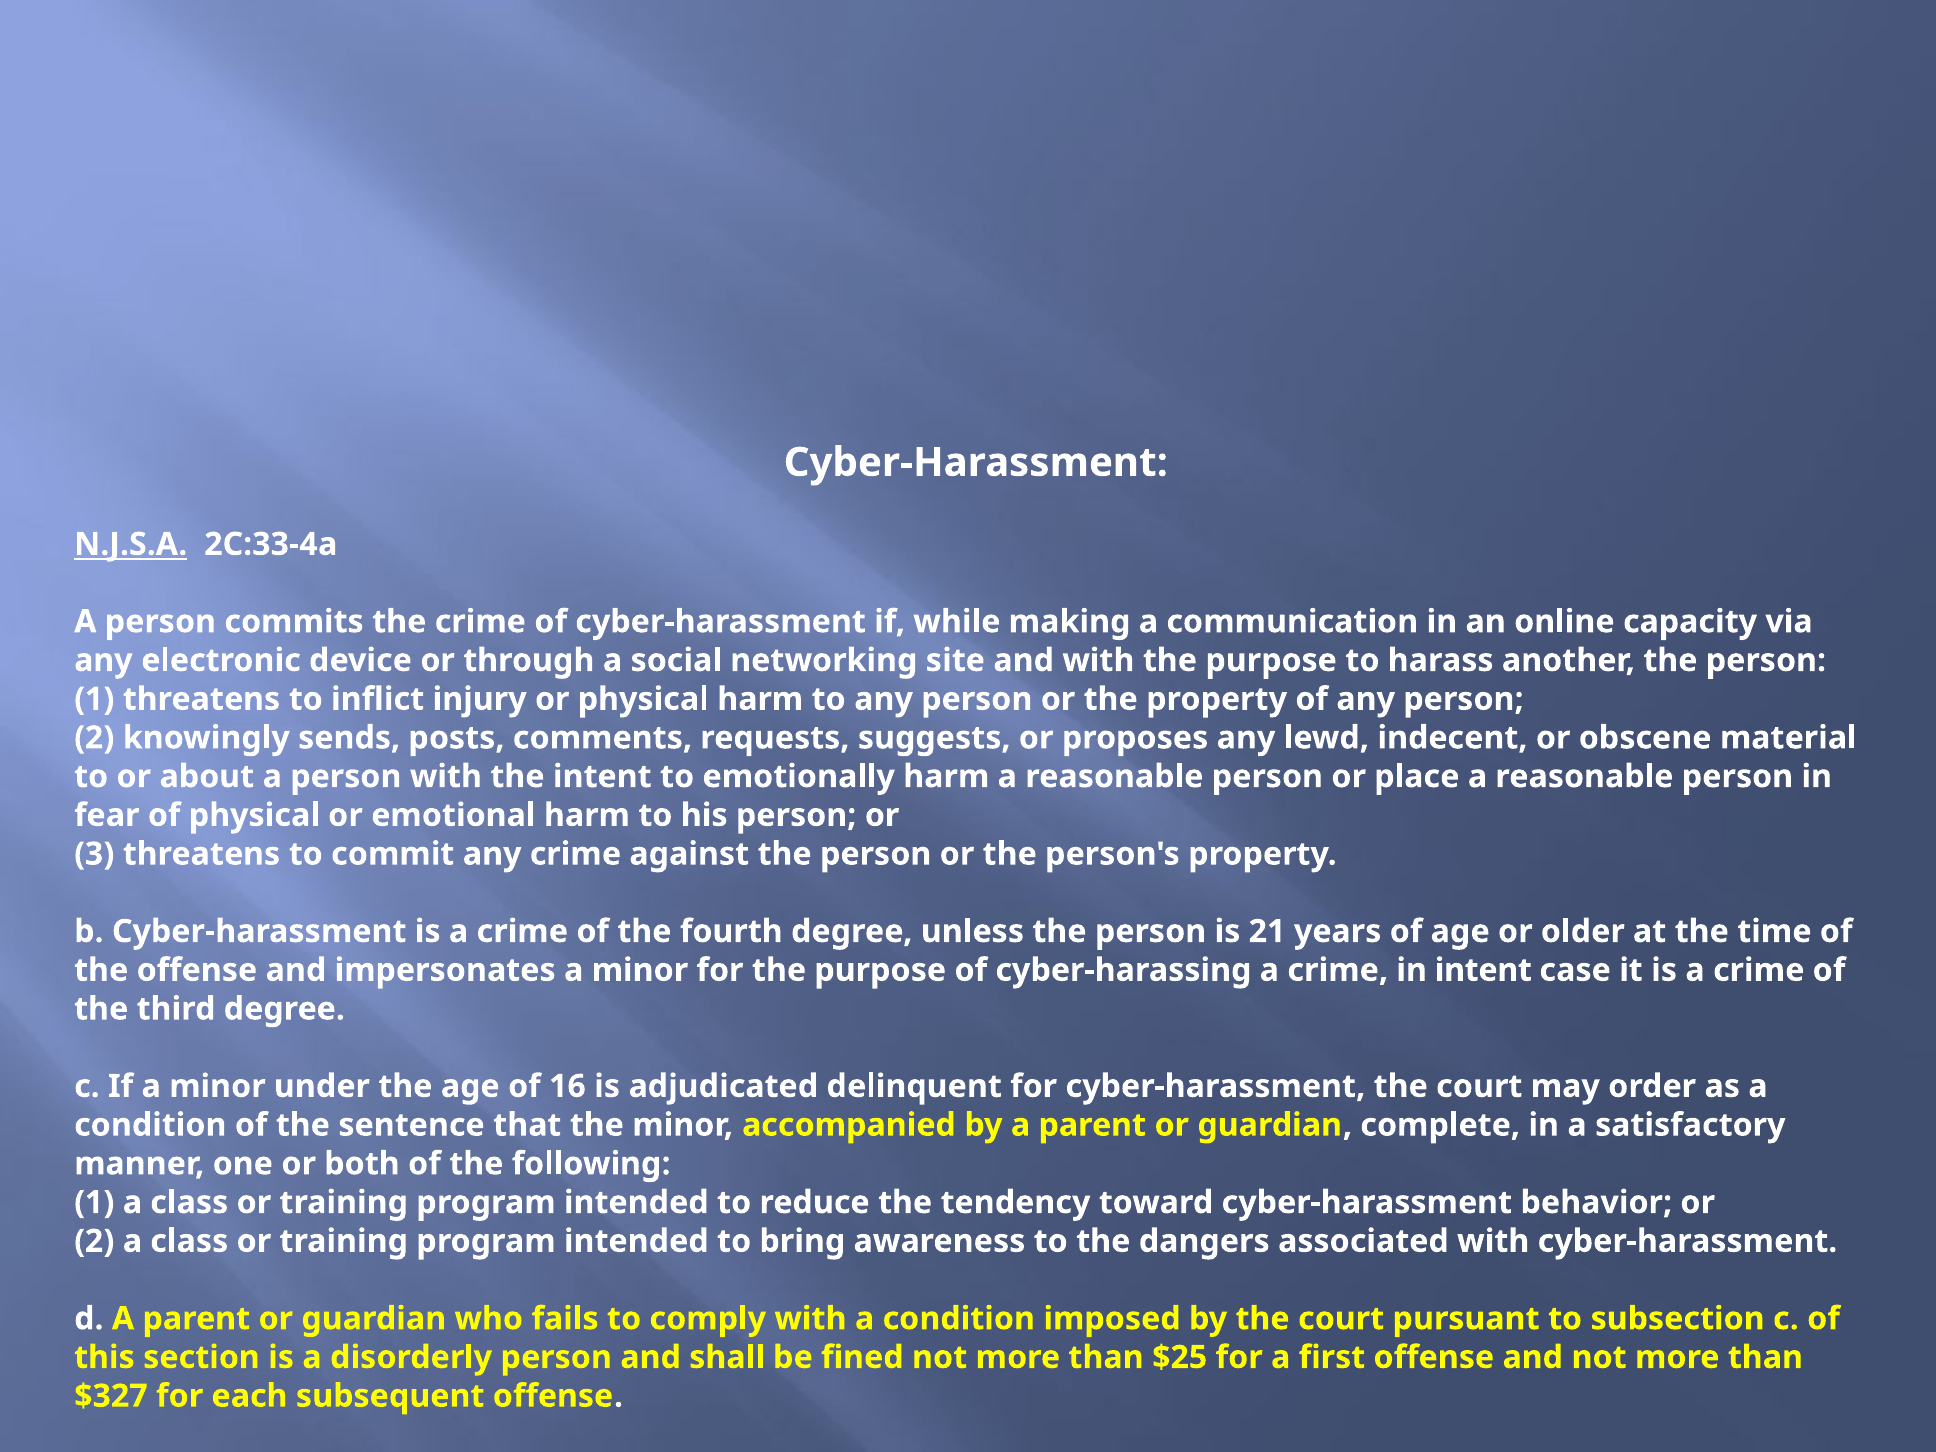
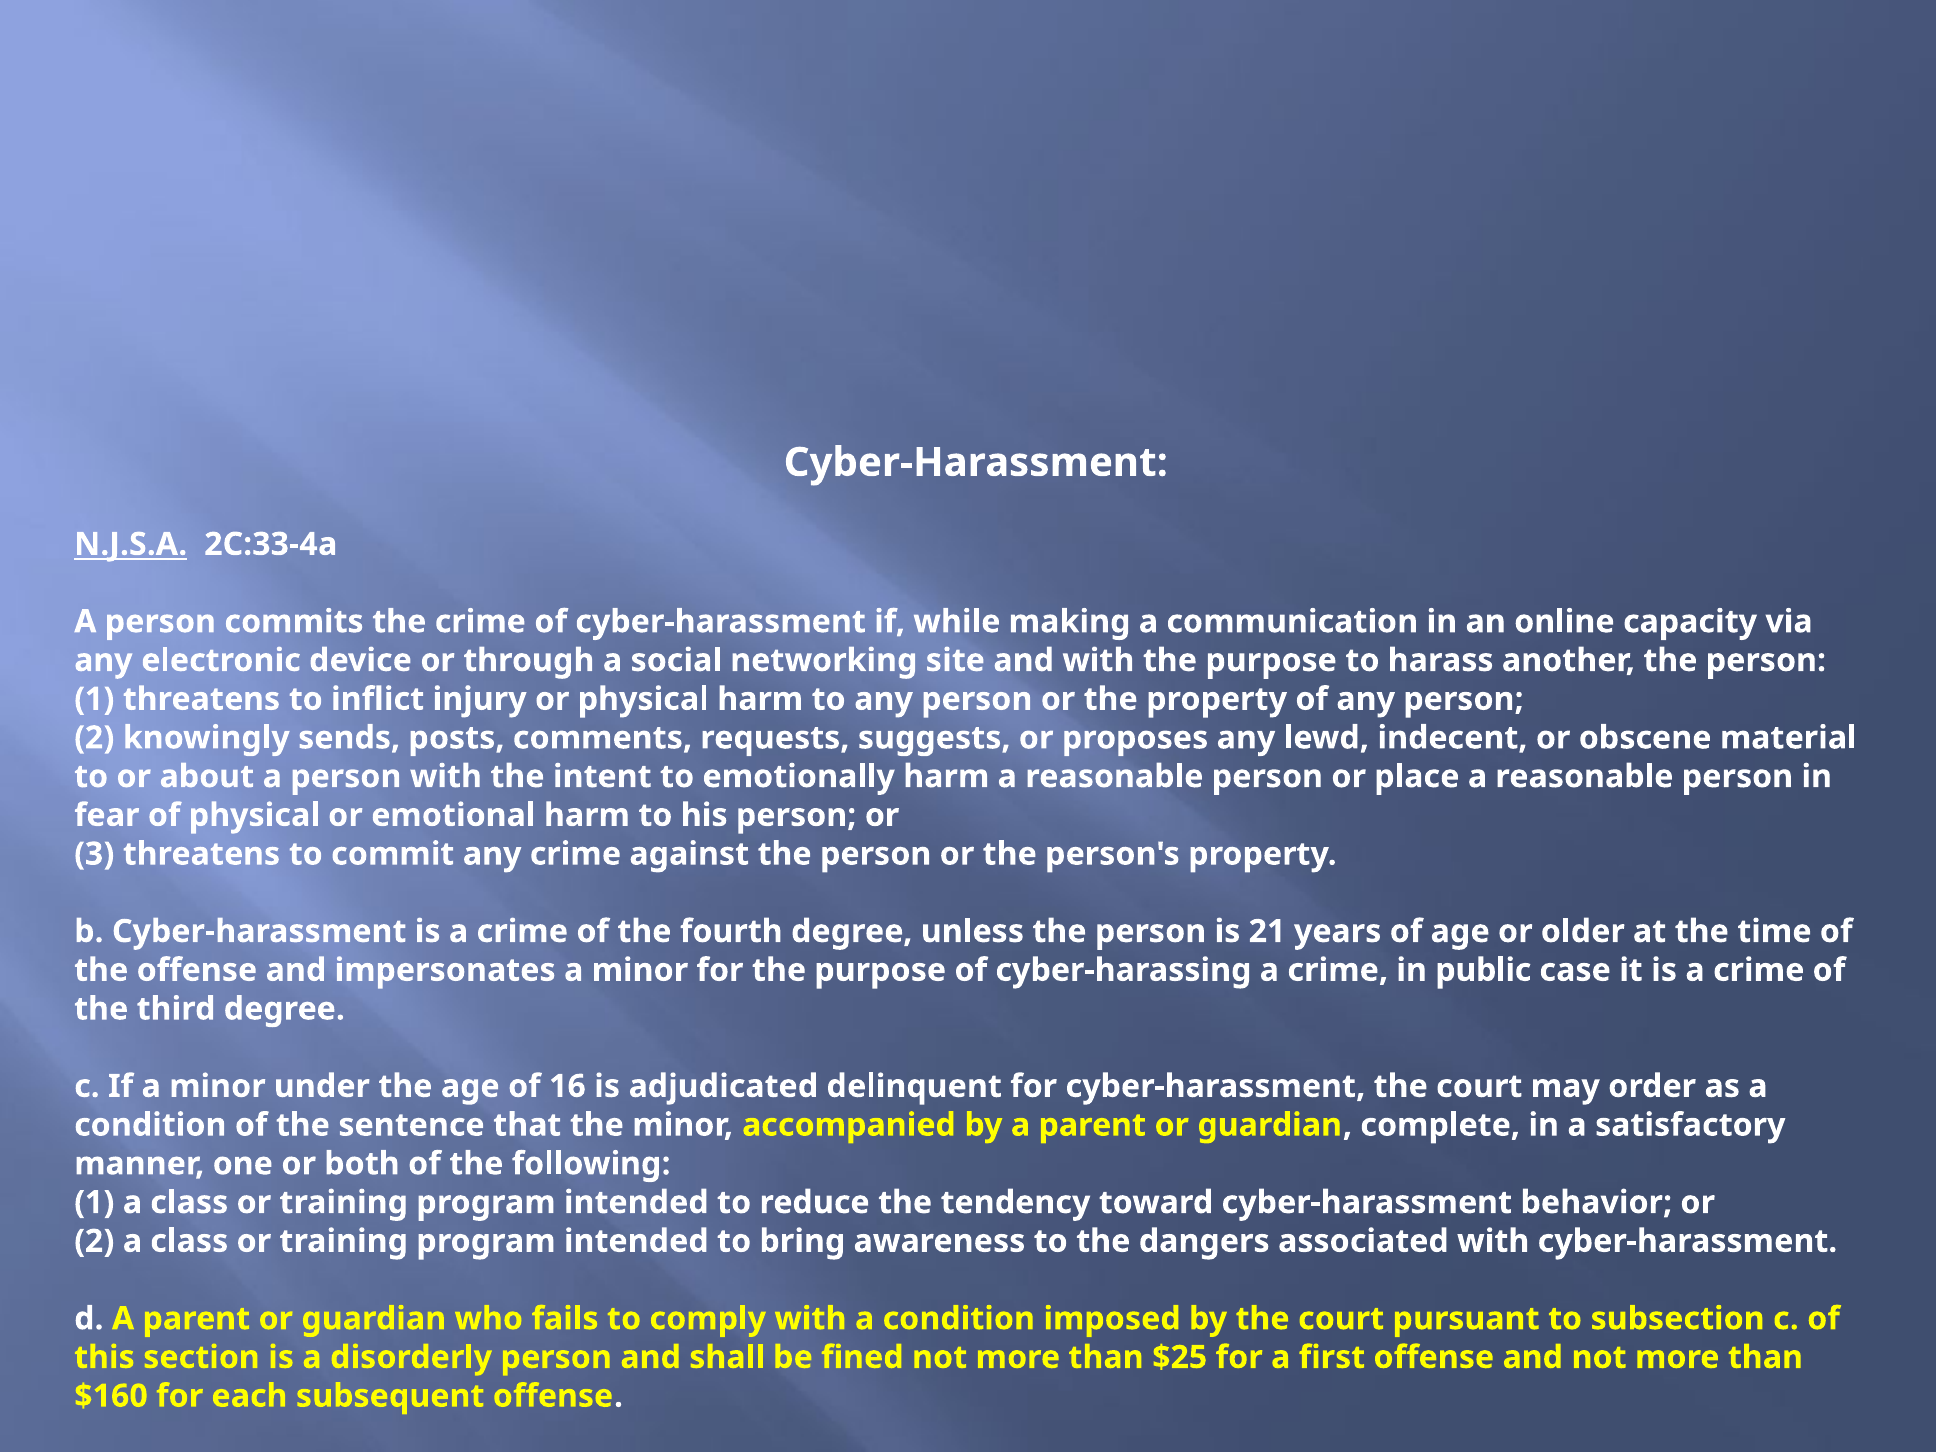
in intent: intent -> public
$327: $327 -> $160
